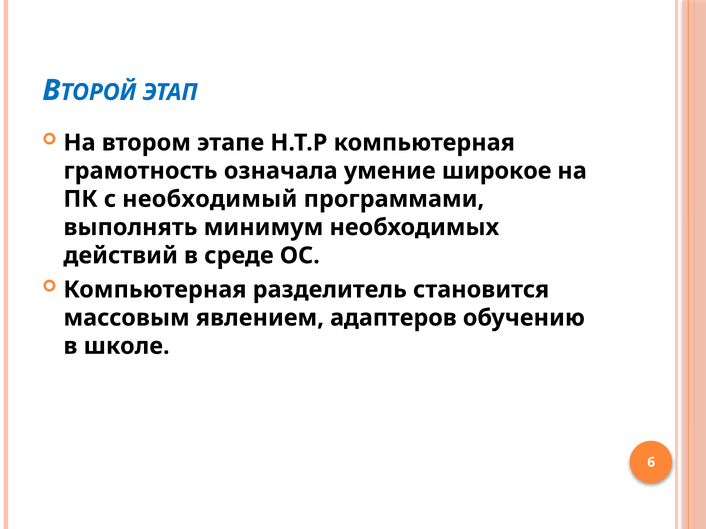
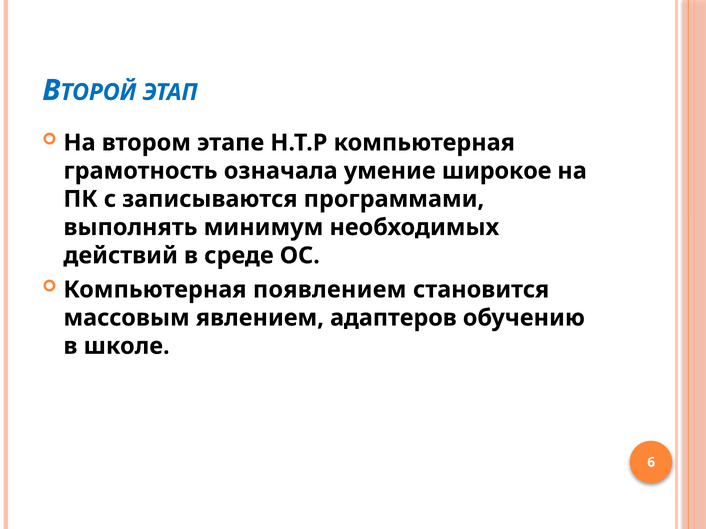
необходимый: необходимый -> записываются
разделитель: разделитель -> появлением
